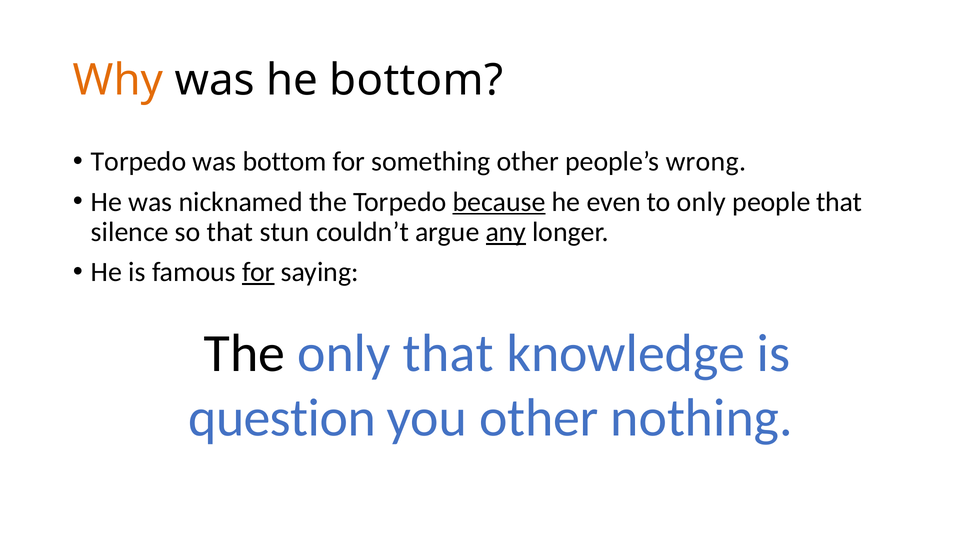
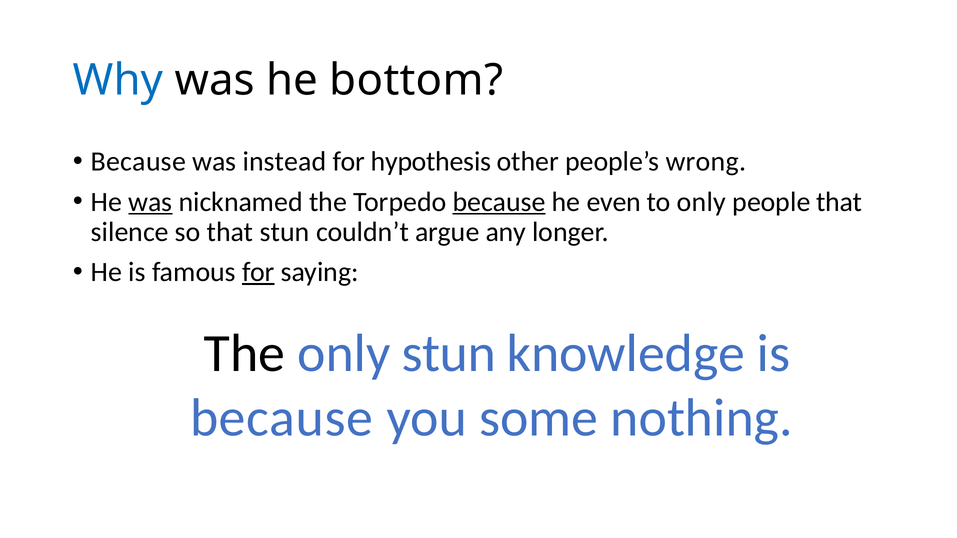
Why colour: orange -> blue
Torpedo at (139, 162): Torpedo -> Because
was bottom: bottom -> instead
something: something -> hypothesis
was at (150, 202) underline: none -> present
any underline: present -> none
only that: that -> stun
question at (282, 418): question -> because
you other: other -> some
